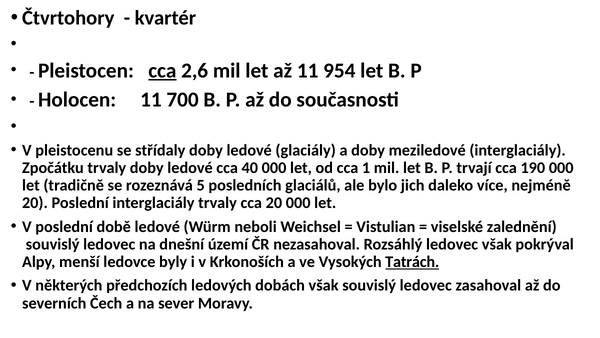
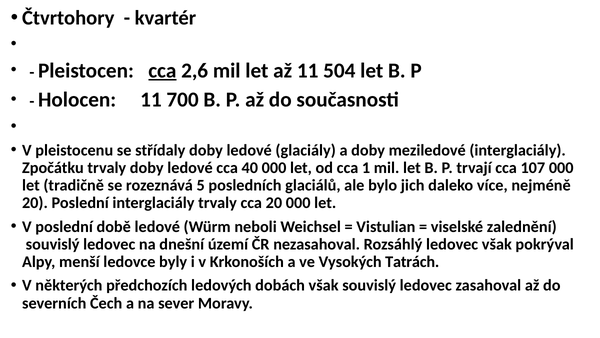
954: 954 -> 504
190: 190 -> 107
Tatrách underline: present -> none
